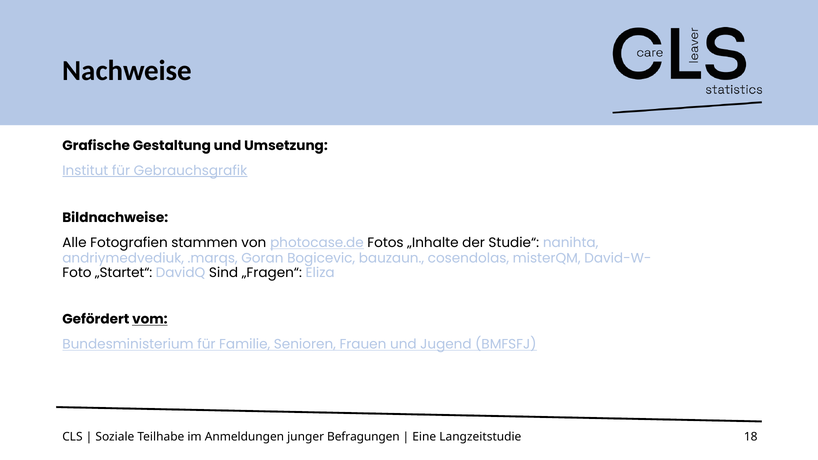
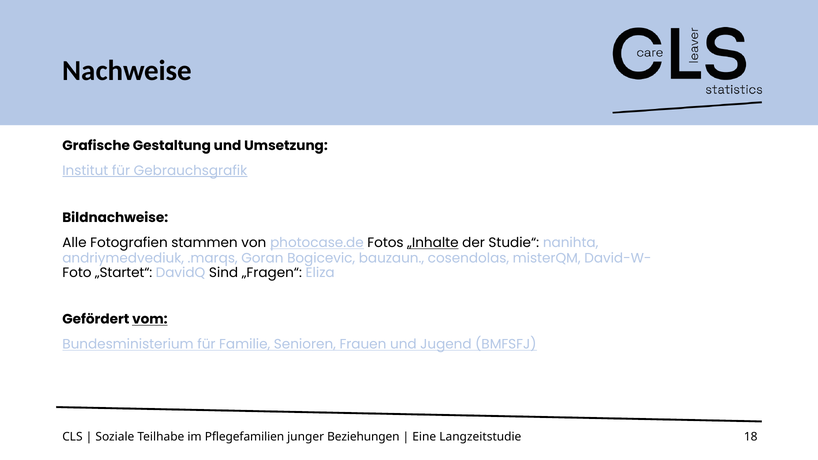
„Inhalte underline: none -> present
Anmeldungen: Anmeldungen -> Pflegefamilien
Befragungen: Befragungen -> Beziehungen
